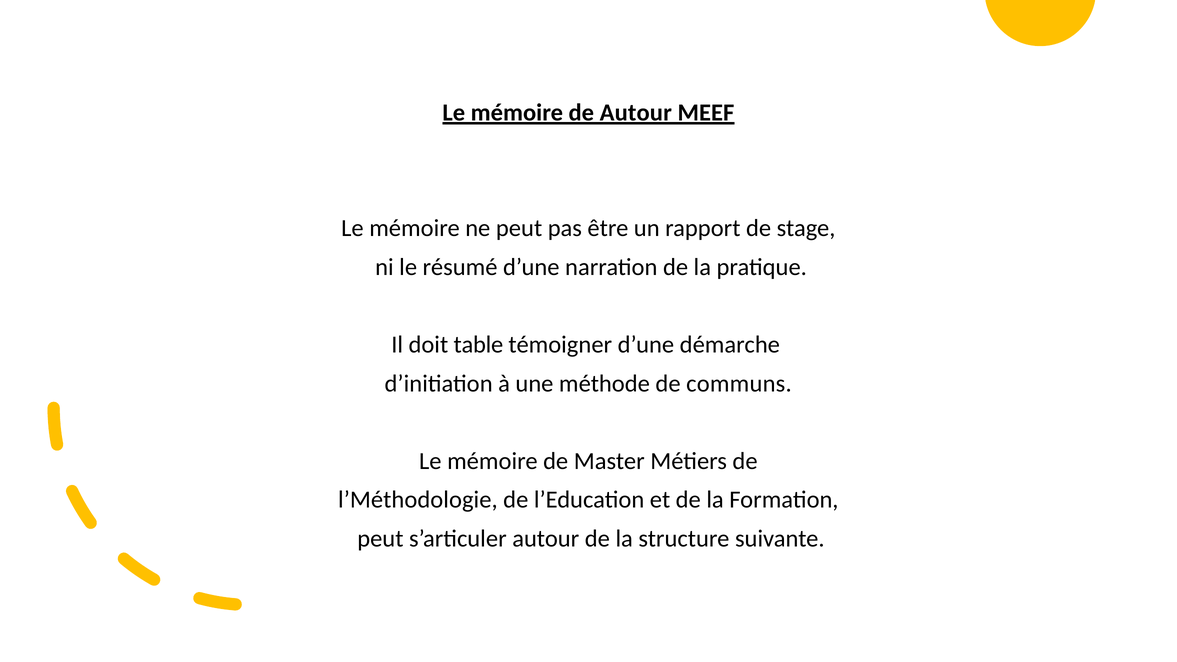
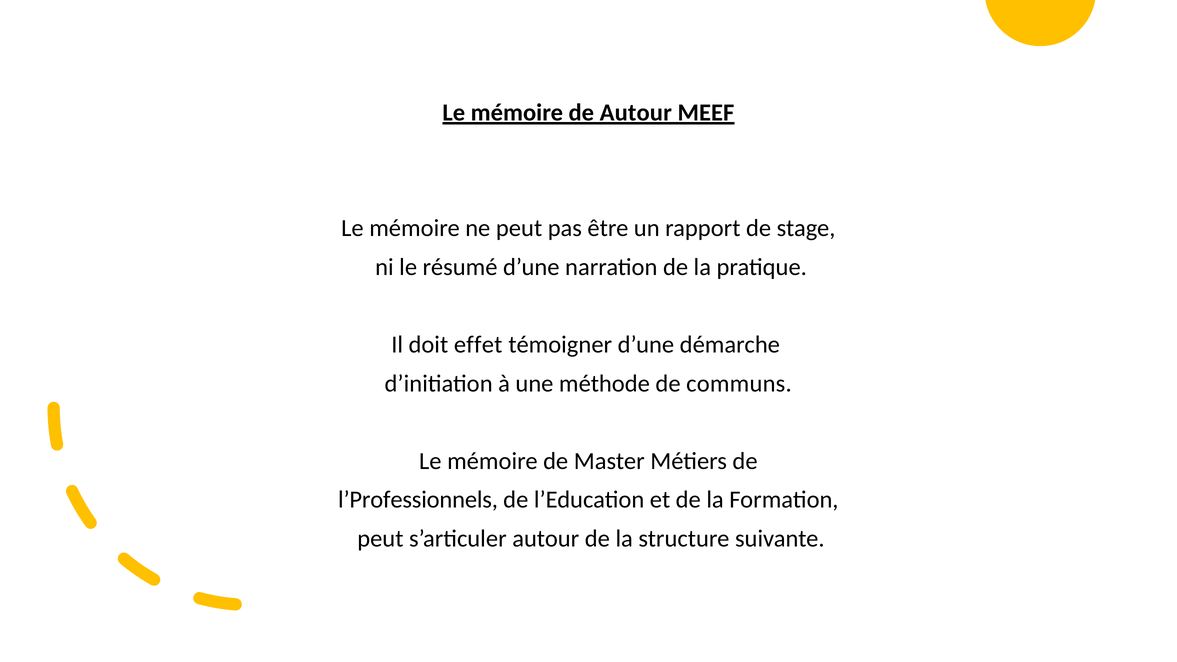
table: table -> effet
l’Méthodologie: l’Méthodologie -> l’Professionnels
